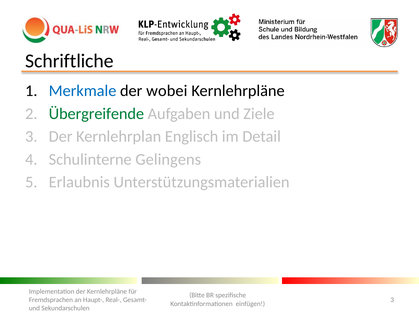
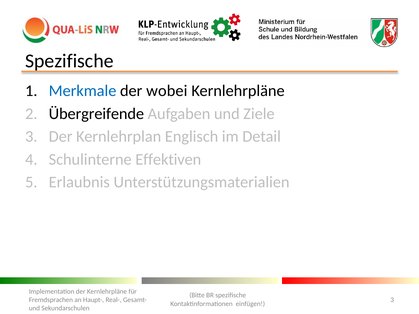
Schriftliche at (69, 61): Schriftliche -> Spezifische
Übergreifende colour: green -> black
Gelingens: Gelingens -> Effektiven
